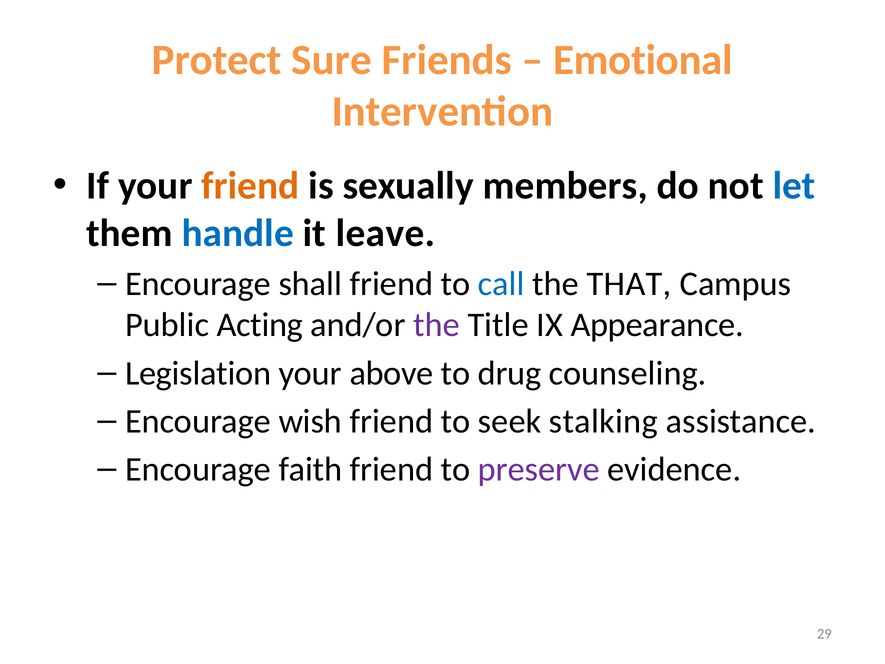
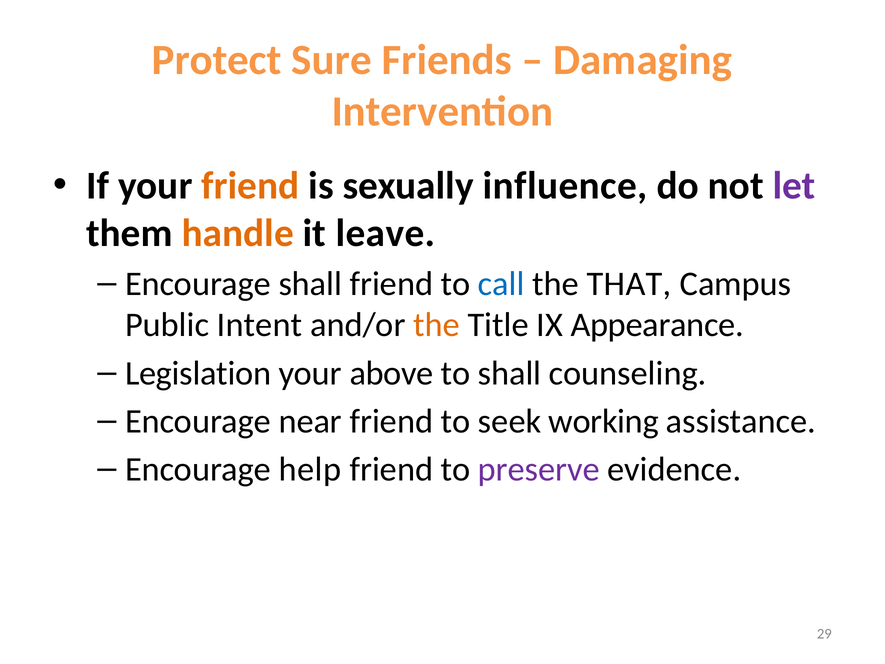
Emotional: Emotional -> Damaging
members: members -> influence
let colour: blue -> purple
handle colour: blue -> orange
Acting: Acting -> Intent
the at (437, 325) colour: purple -> orange
to drug: drug -> shall
wish: wish -> near
stalking: stalking -> working
faith: faith -> help
